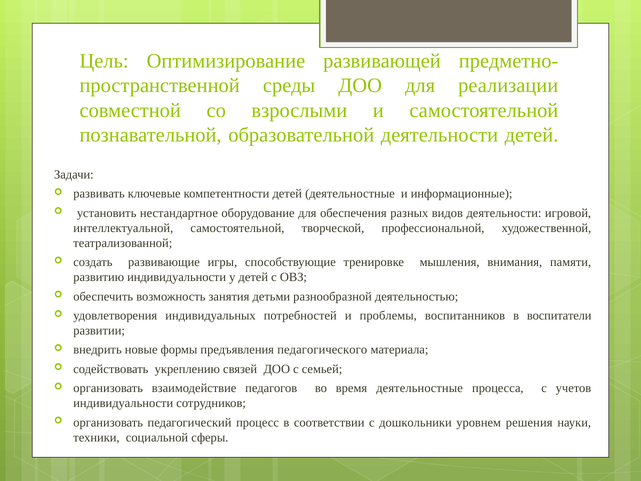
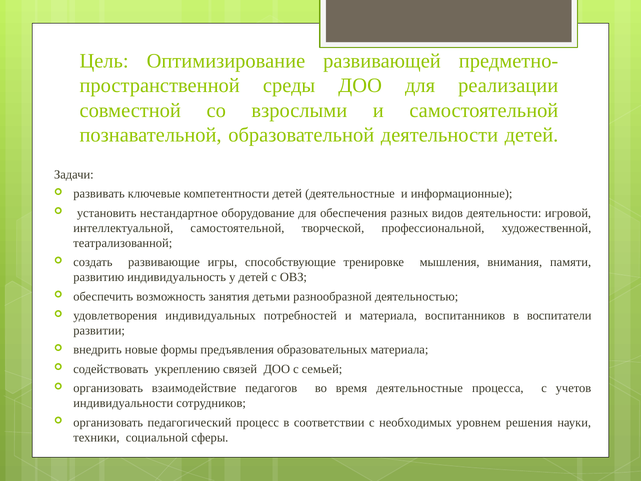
развитию индивидуальности: индивидуальности -> индивидуальность
и проблемы: проблемы -> материала
педагогического: педагогического -> образовательных
дошкольники: дошкольники -> необходимых
